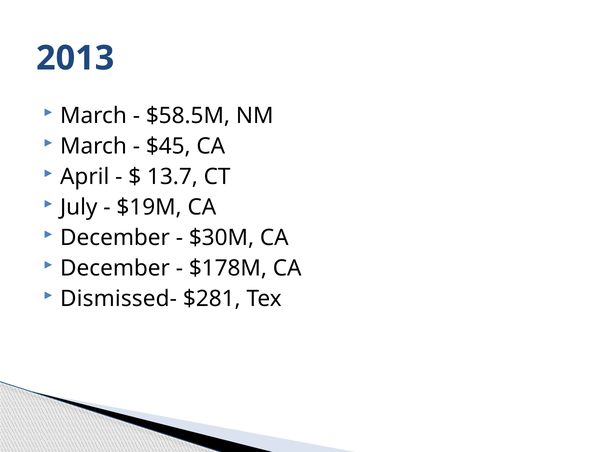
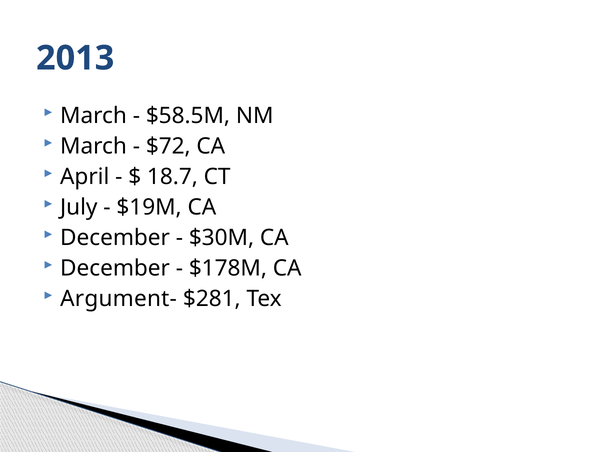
$45: $45 -> $72
13.7: 13.7 -> 18.7
Dismissed-: Dismissed- -> Argument-
